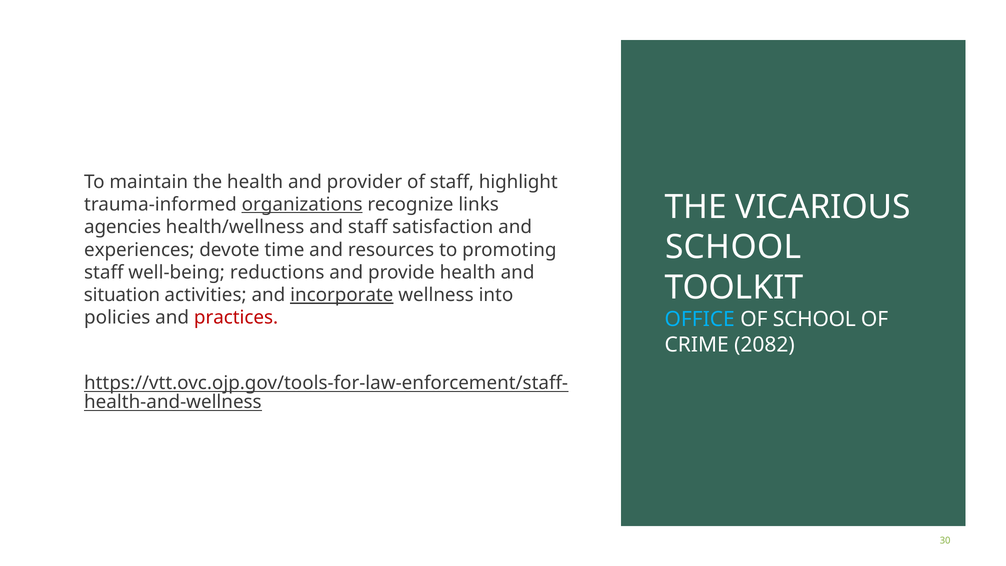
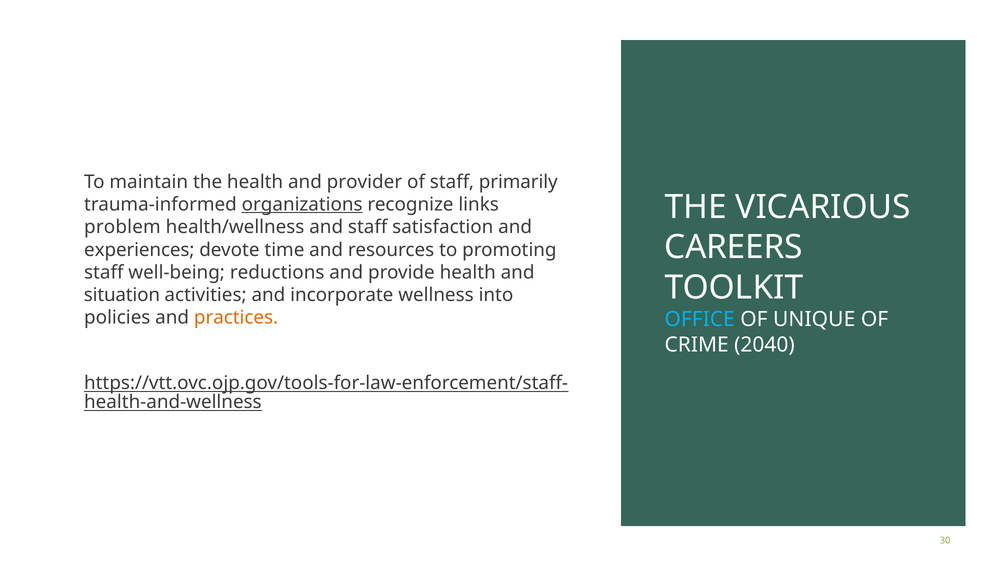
highlight: highlight -> primarily
agencies: agencies -> problem
SCHOOL at (733, 247): SCHOOL -> CAREERS
incorporate underline: present -> none
practices colour: red -> orange
OF SCHOOL: SCHOOL -> UNIQUE
2082: 2082 -> 2040
